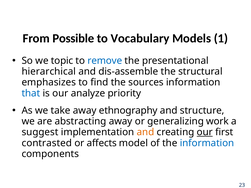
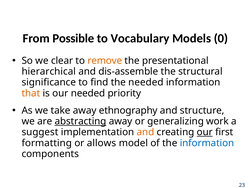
1: 1 -> 0
topic: topic -> clear
remove colour: blue -> orange
emphasizes: emphasizes -> significance
the sources: sources -> needed
that colour: blue -> orange
our analyze: analyze -> needed
abstracting underline: none -> present
contrasted: contrasted -> formatting
affects: affects -> allows
